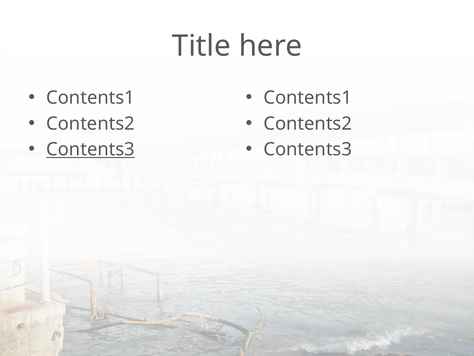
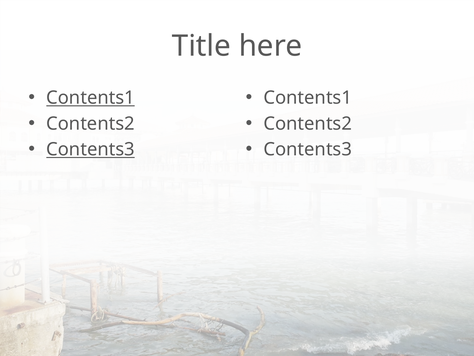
Contents1 at (90, 98) underline: none -> present
